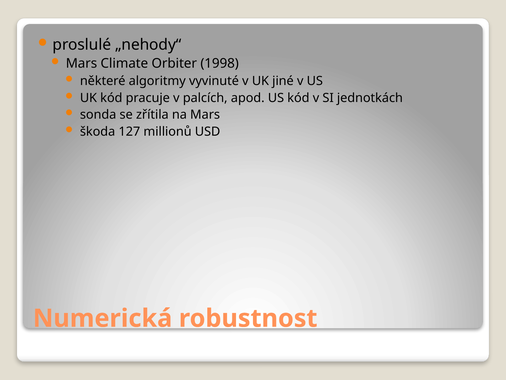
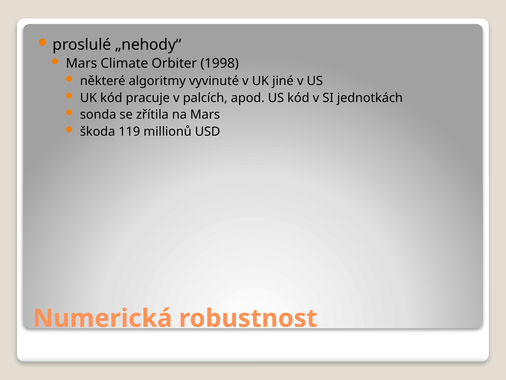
127: 127 -> 119
